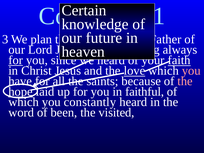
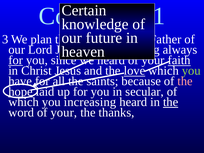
you at (191, 71) colour: pink -> light green
faithful: faithful -> secular
constantly: constantly -> increasing
the at (171, 102) underline: none -> present
word of been: been -> your
the visited: visited -> thanks
